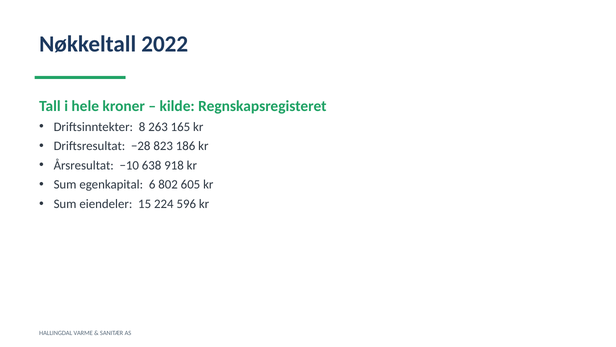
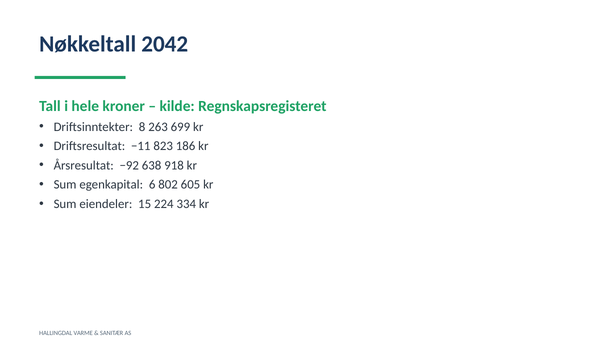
2022: 2022 -> 2042
165: 165 -> 699
−28: −28 -> −11
−10: −10 -> −92
596: 596 -> 334
